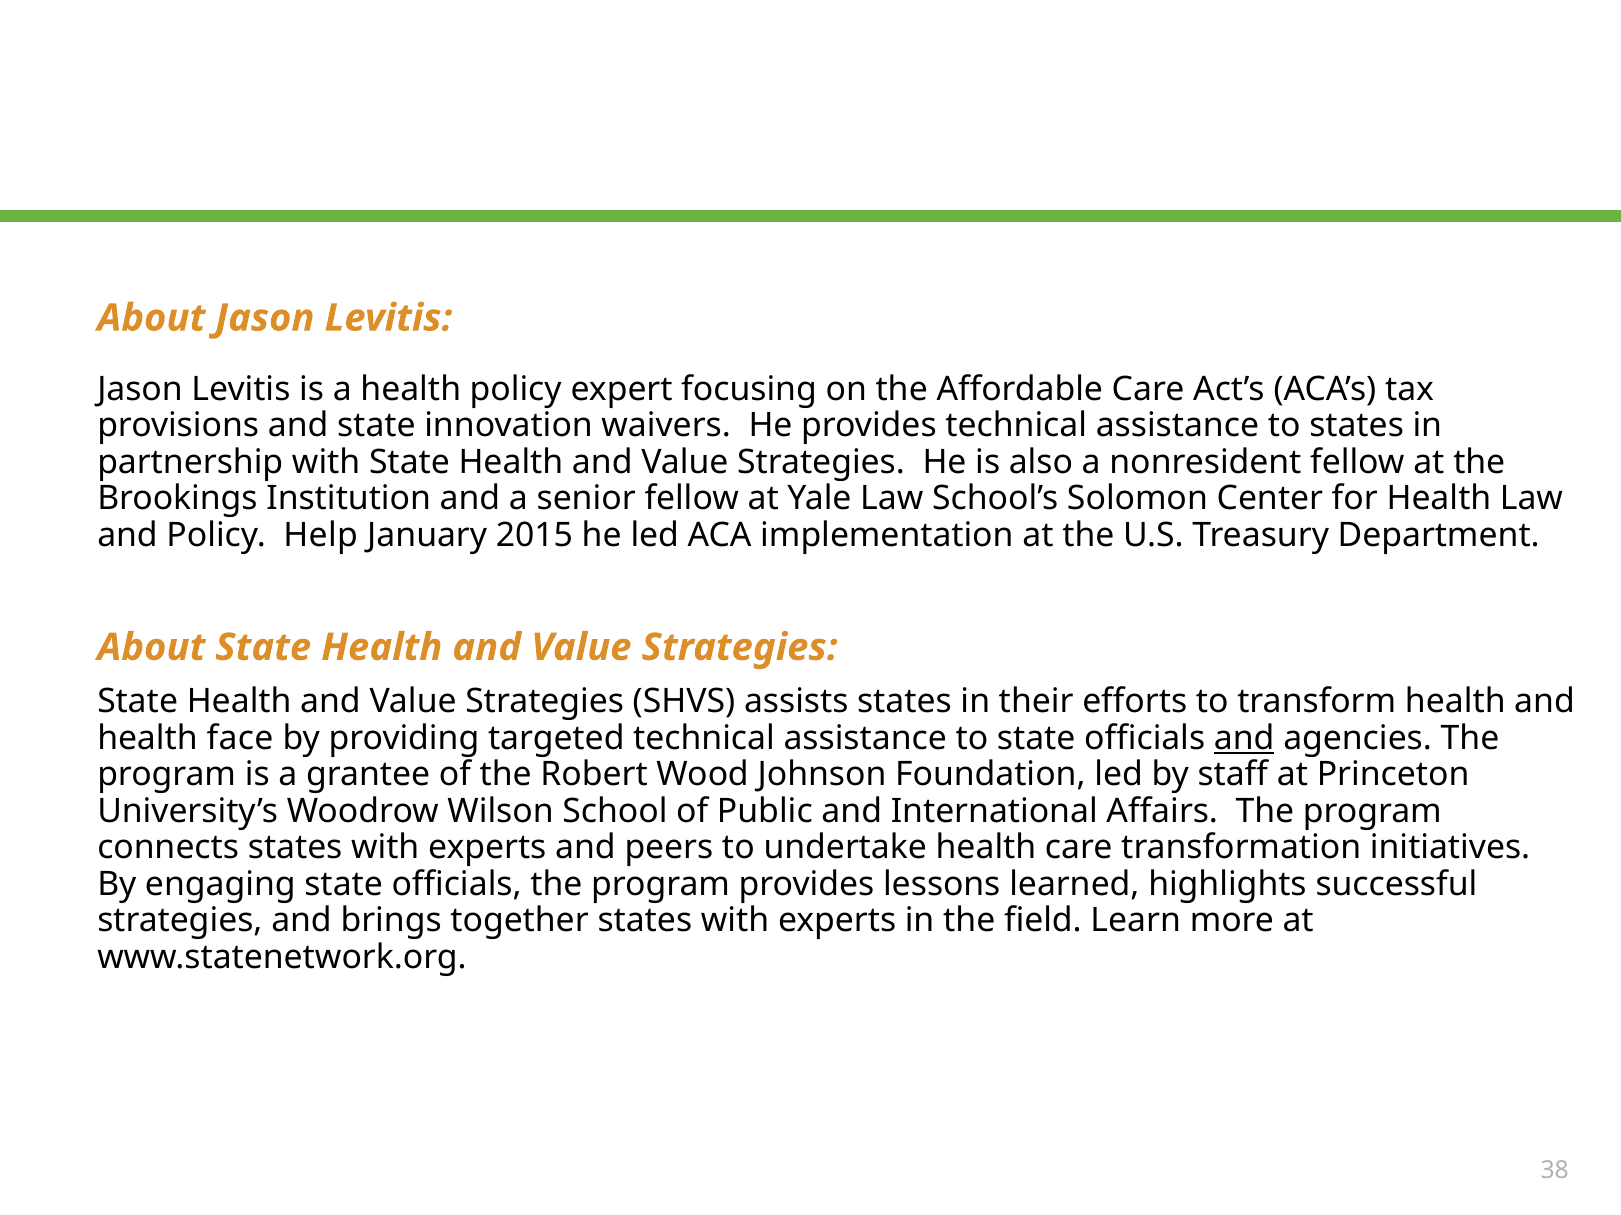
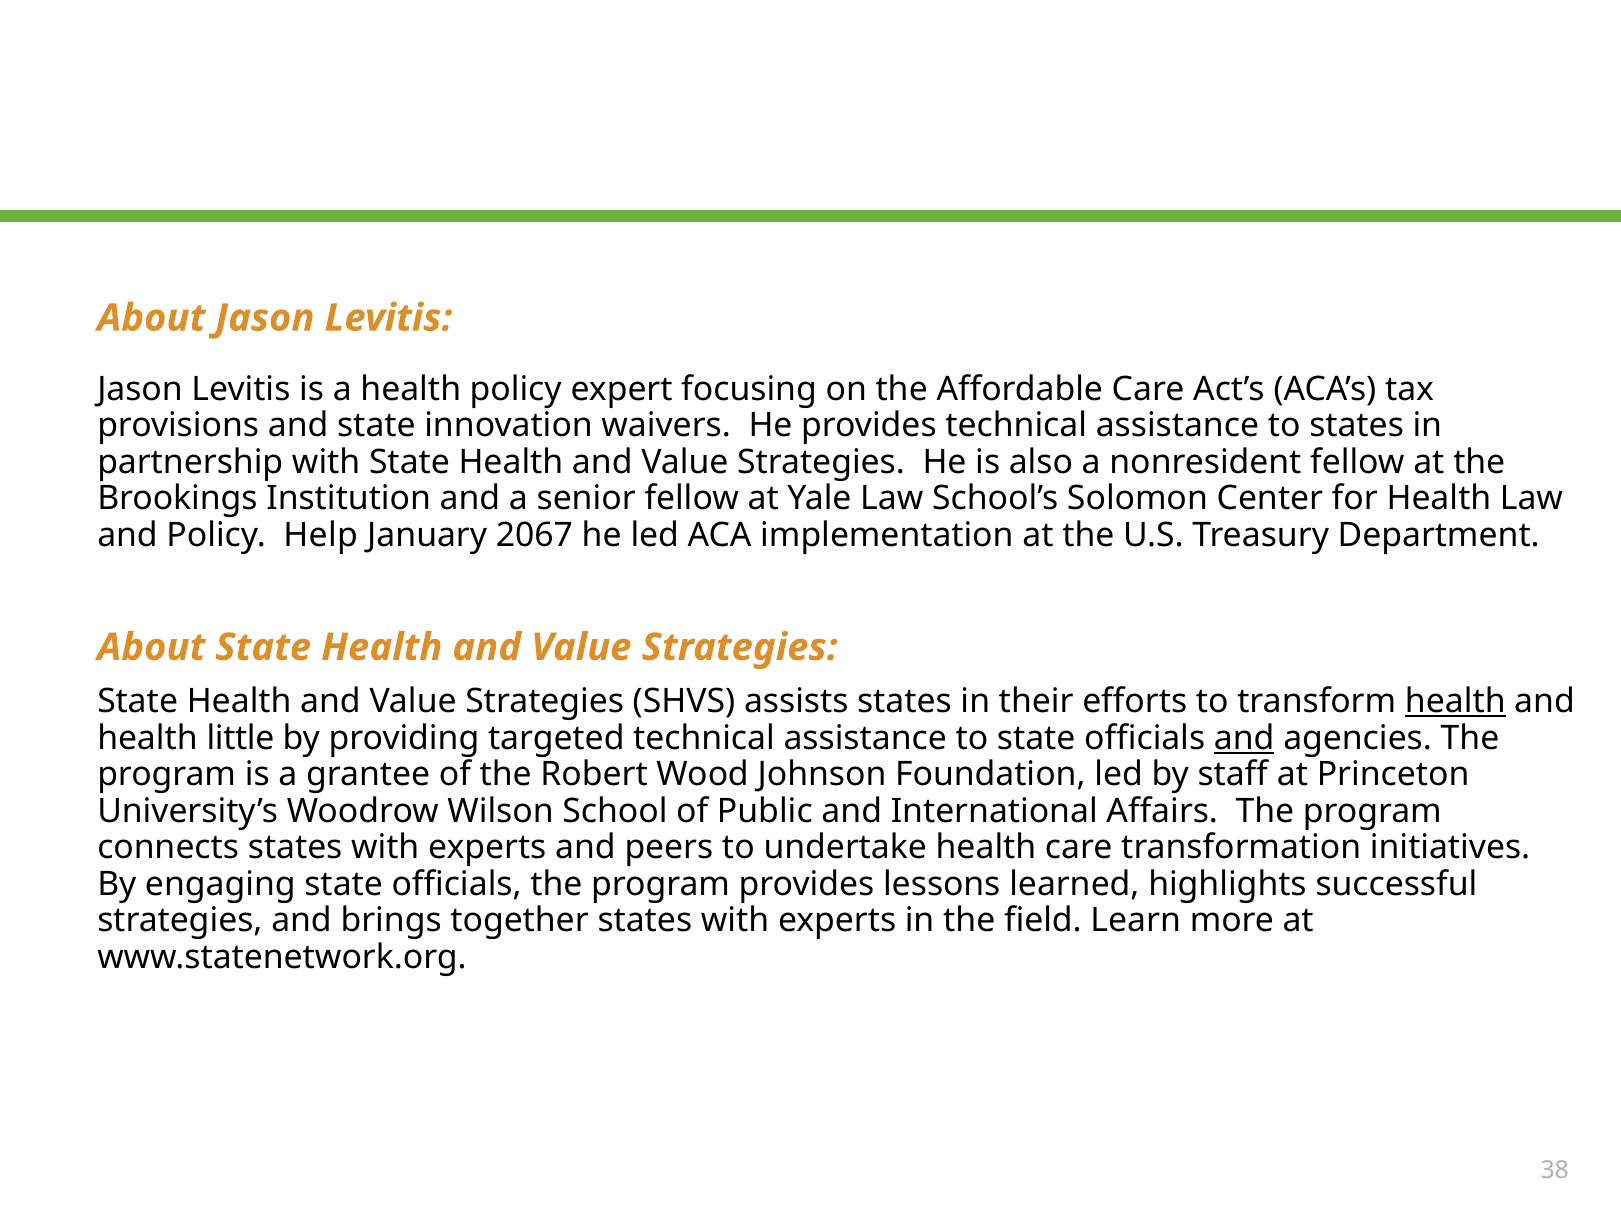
2015: 2015 -> 2067
health at (1455, 702) underline: none -> present
face: face -> little
